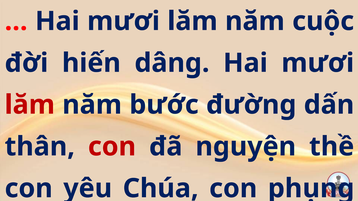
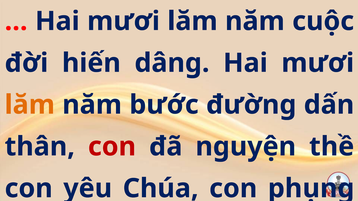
lăm at (30, 105) colour: red -> orange
